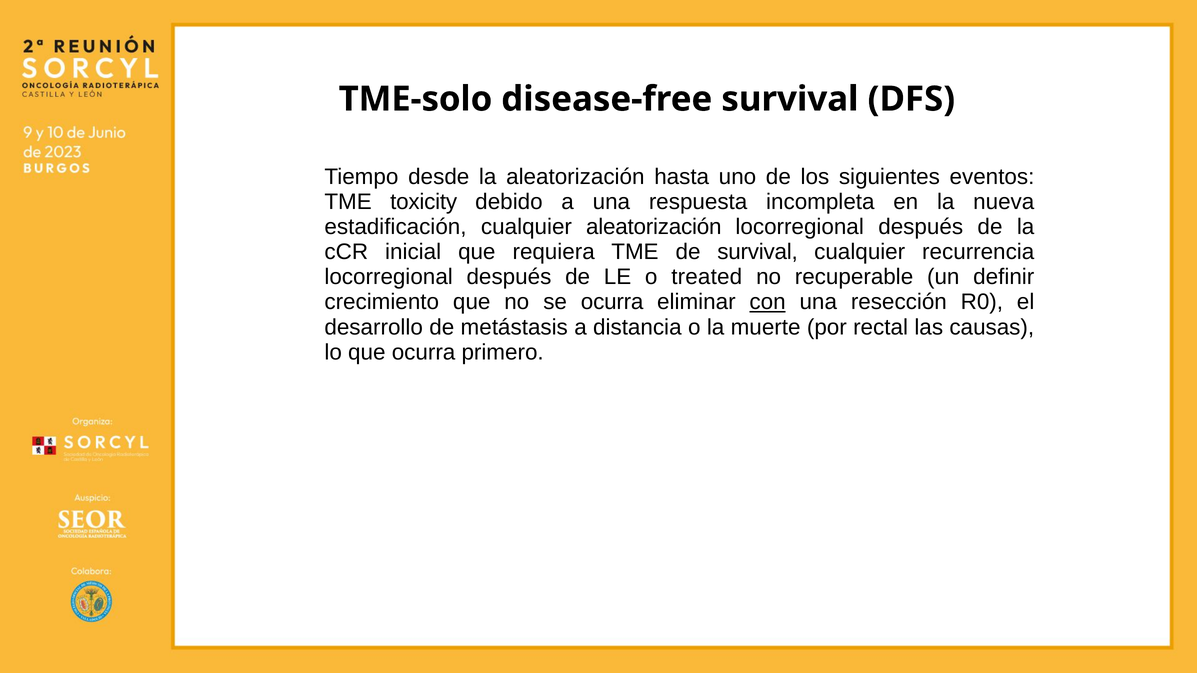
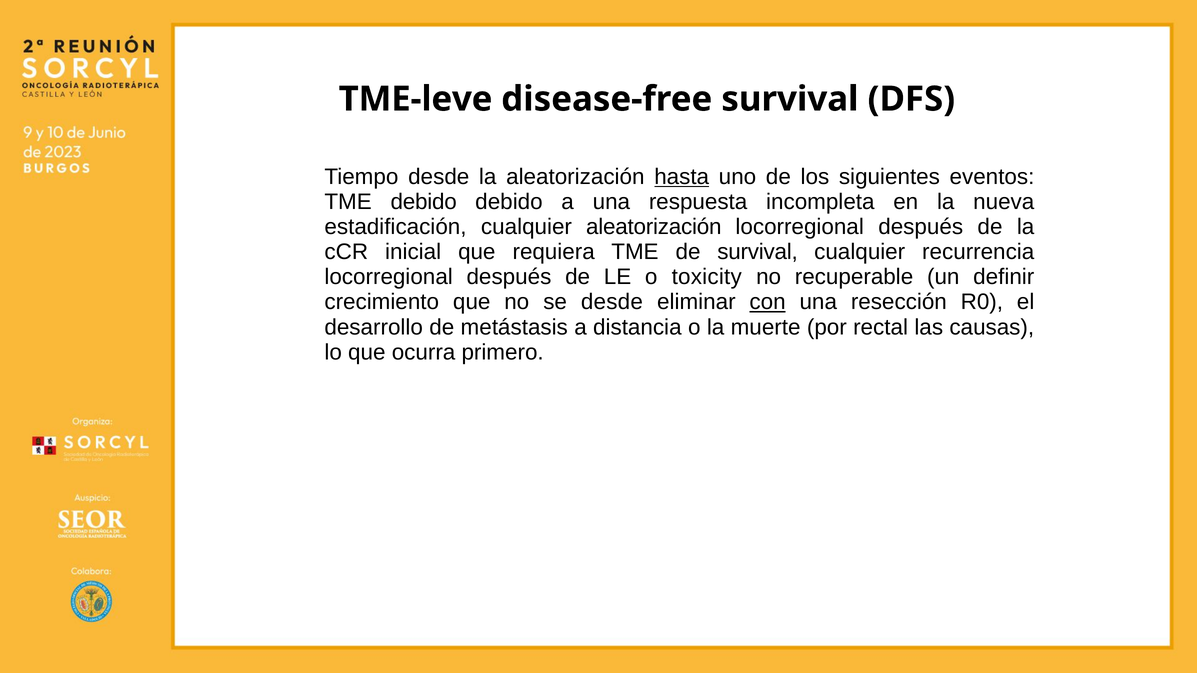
TME-solo: TME-solo -> TME-leve
hasta underline: none -> present
TME toxicity: toxicity -> debido
treated: treated -> toxicity
se ocurra: ocurra -> desde
